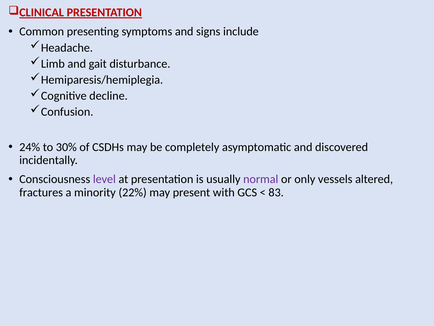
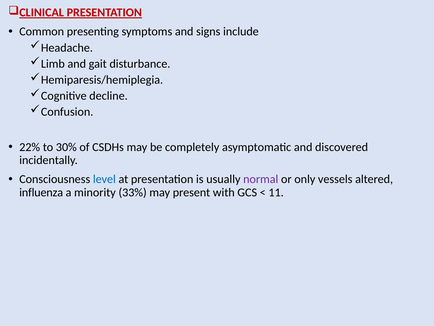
24%: 24% -> 22%
level colour: purple -> blue
fractures: fractures -> influenza
22%: 22% -> 33%
83: 83 -> 11
